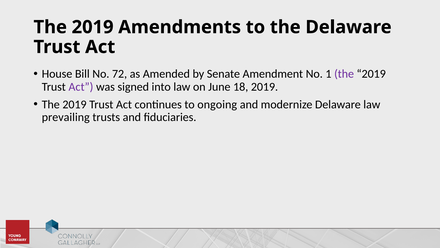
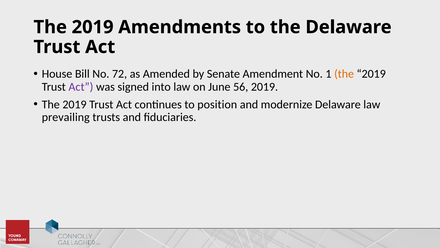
the at (344, 74) colour: purple -> orange
18: 18 -> 56
ongoing: ongoing -> position
